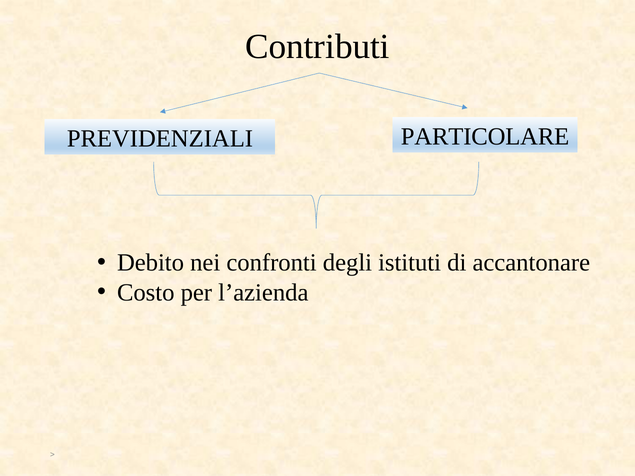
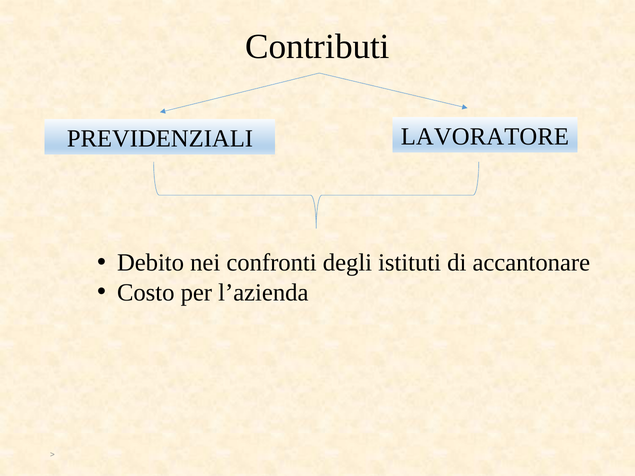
PARTICOLARE: PARTICOLARE -> LAVORATORE
